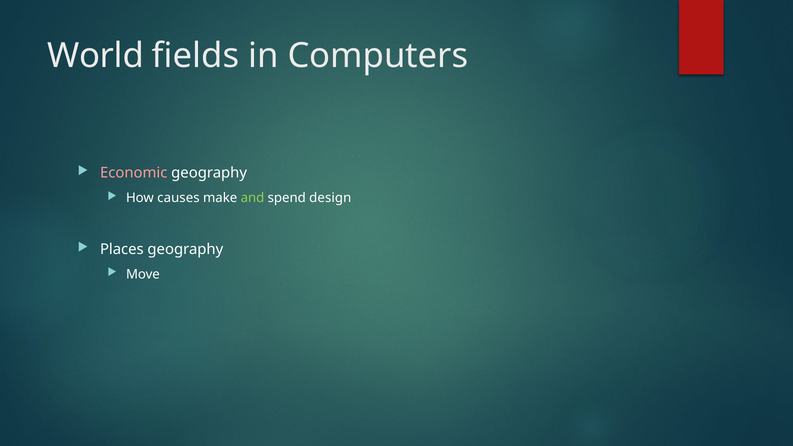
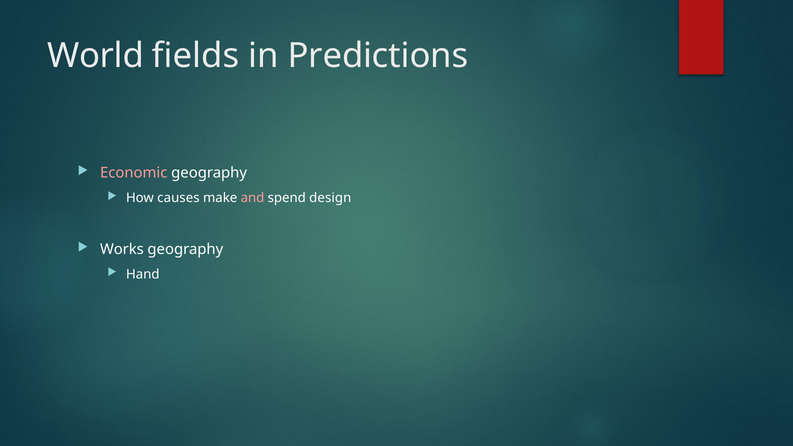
Computers: Computers -> Predictions
and colour: light green -> pink
Places: Places -> Works
Move: Move -> Hand
